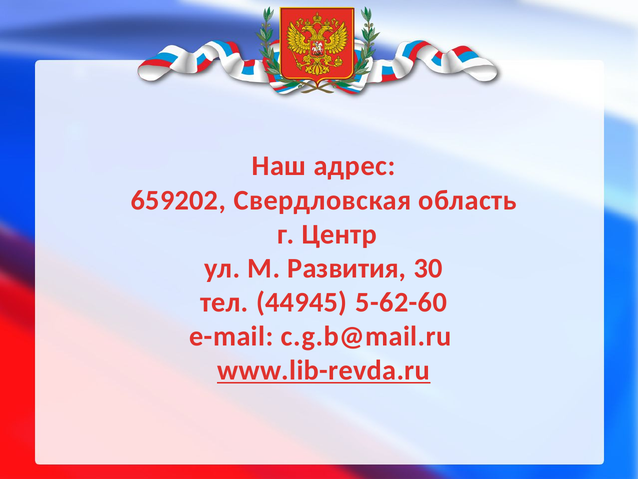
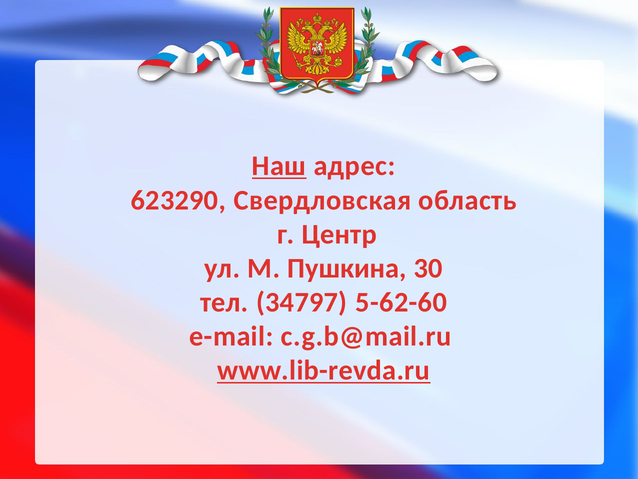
Наш underline: none -> present
659202: 659202 -> 623290
Развития: Развития -> Пушкина
44945: 44945 -> 34797
